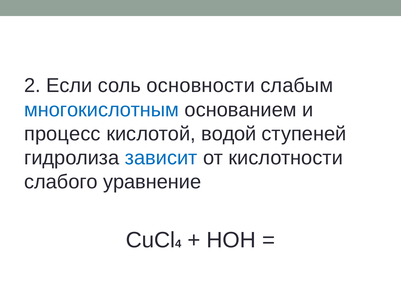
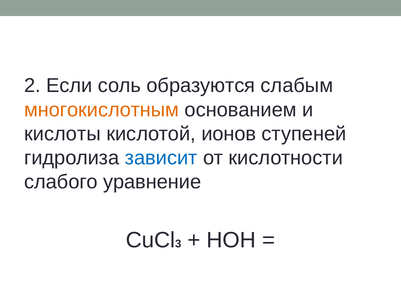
основности: основности -> образуются
многокислотным colour: blue -> orange
процесс: процесс -> кислоты
водой: водой -> ионов
4: 4 -> 3
